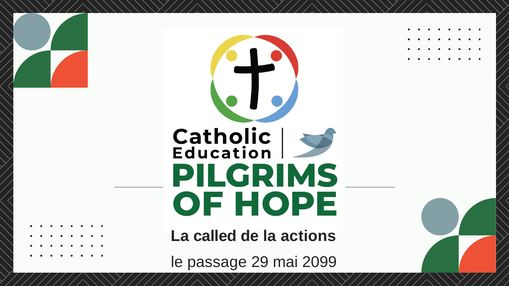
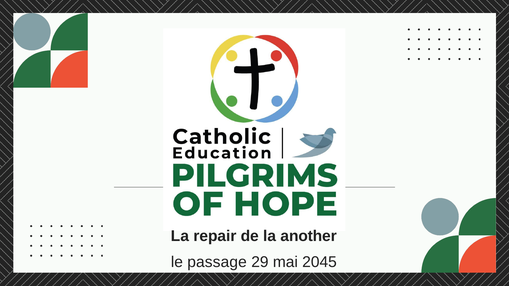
called: called -> repair
actions: actions -> another
2099: 2099 -> 2045
